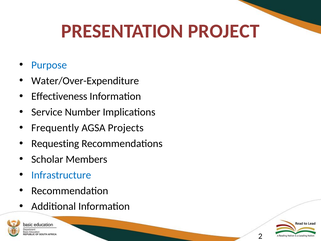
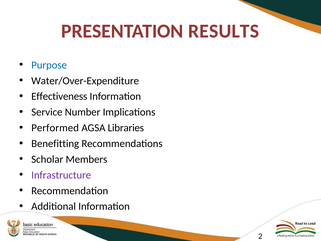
PROJECT: PROJECT -> RESULTS
Frequently: Frequently -> Performed
Projects: Projects -> Libraries
Requesting: Requesting -> Benefitting
Infrastructure colour: blue -> purple
